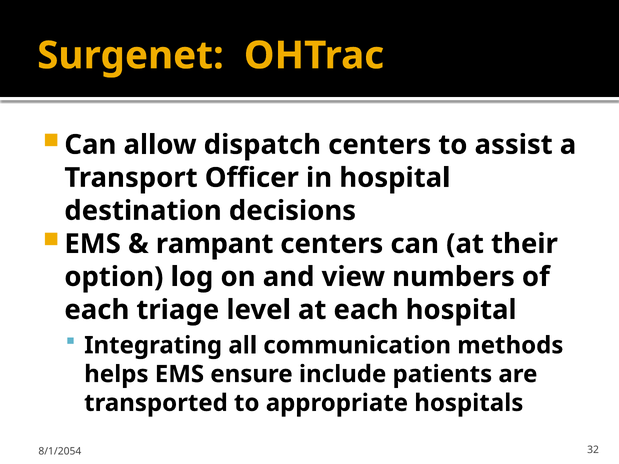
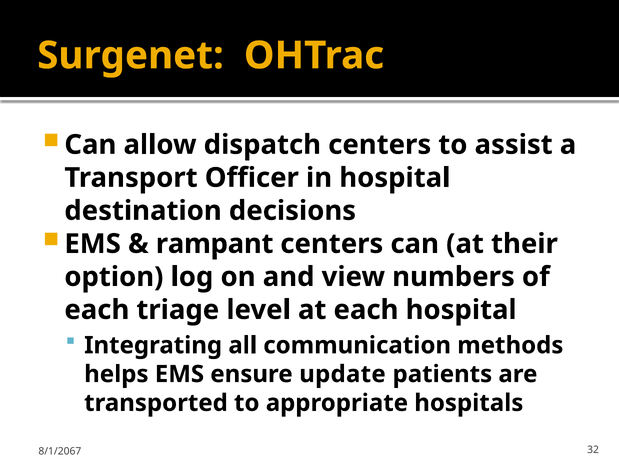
include: include -> update
8/1/2054: 8/1/2054 -> 8/1/2067
